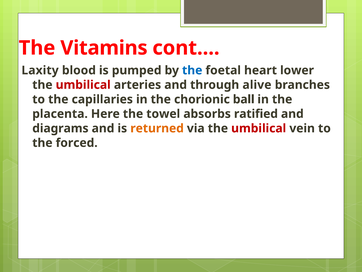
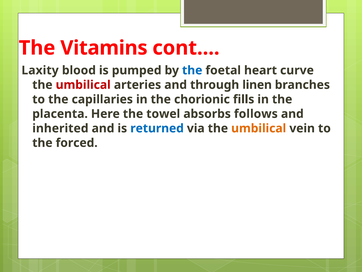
lower: lower -> curve
alive: alive -> linen
ball: ball -> fills
ratified: ratified -> follows
diagrams: diagrams -> inherited
returned colour: orange -> blue
umbilical at (259, 128) colour: red -> orange
